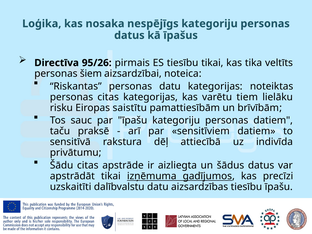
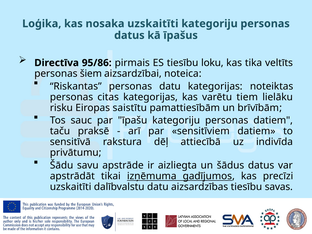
nosaka nespējīgs: nespējīgs -> uzskaitīti
95/26: 95/26 -> 95/86
tiesību tikai: tikai -> loku
Šādu citas: citas -> savu
tiesību īpašu: īpašu -> savas
